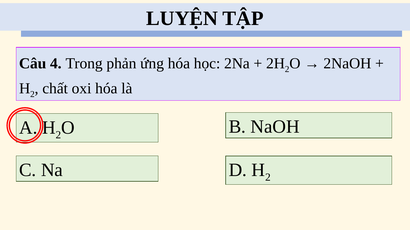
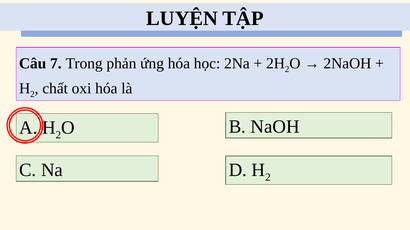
4: 4 -> 7
